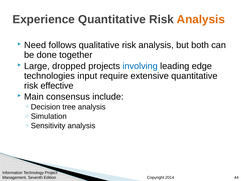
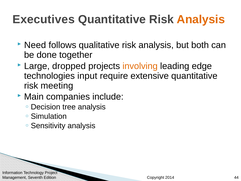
Experience: Experience -> Executives
involving colour: blue -> orange
effective: effective -> meeting
consensus: consensus -> companies
